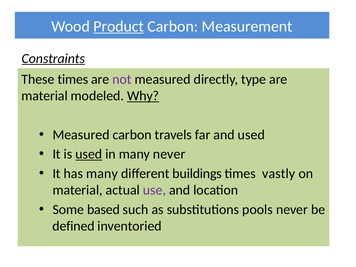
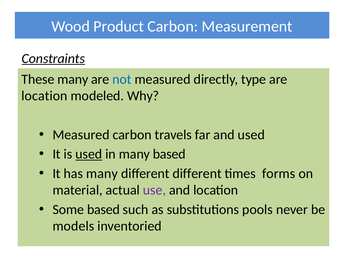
Product underline: present -> none
These times: times -> many
not colour: purple -> blue
material at (45, 96): material -> location
Why underline: present -> none
many never: never -> based
different buildings: buildings -> different
vastly: vastly -> forms
defined: defined -> models
